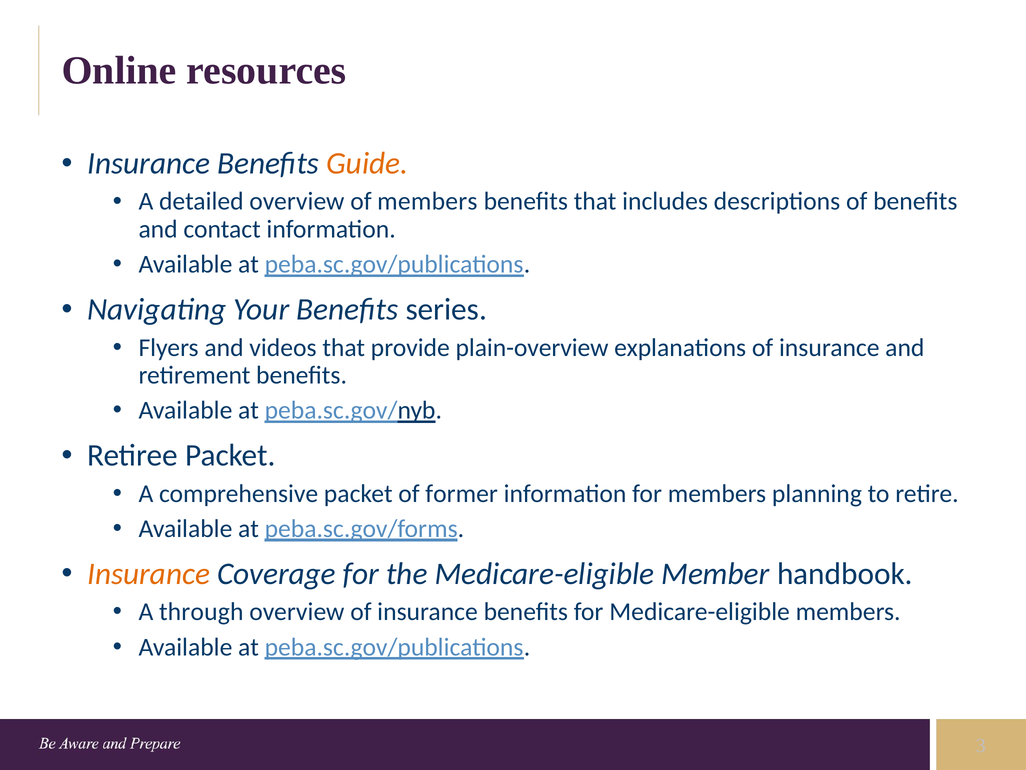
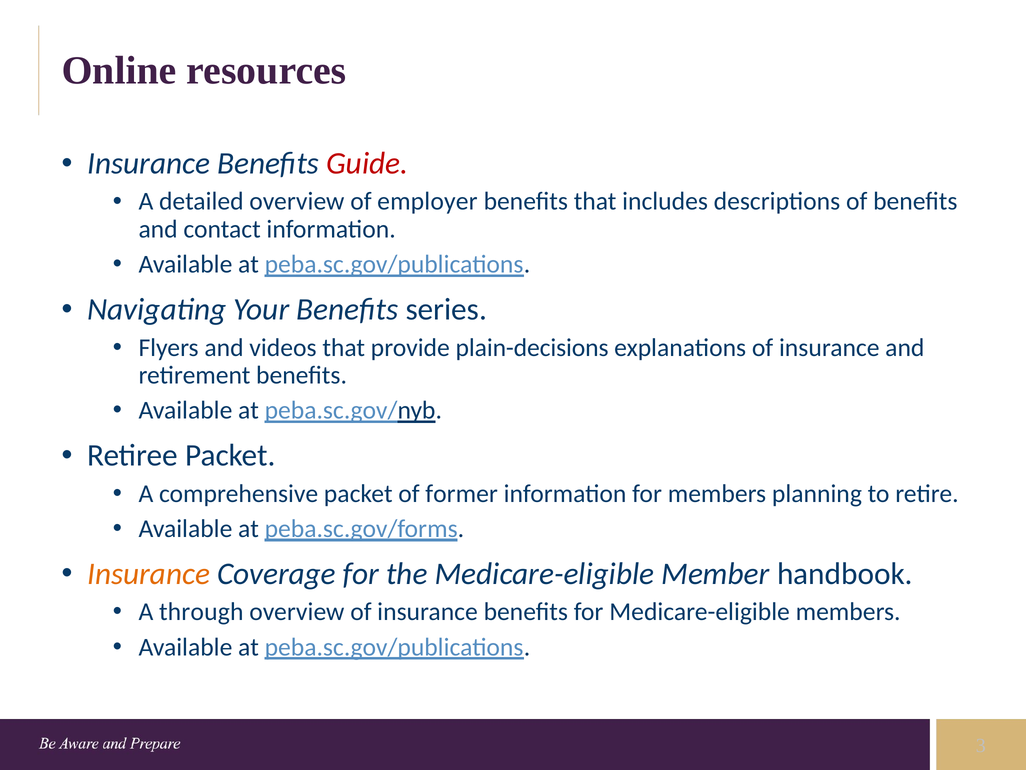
Guide colour: orange -> red
of members: members -> employer
plain-overview: plain-overview -> plain-decisions
